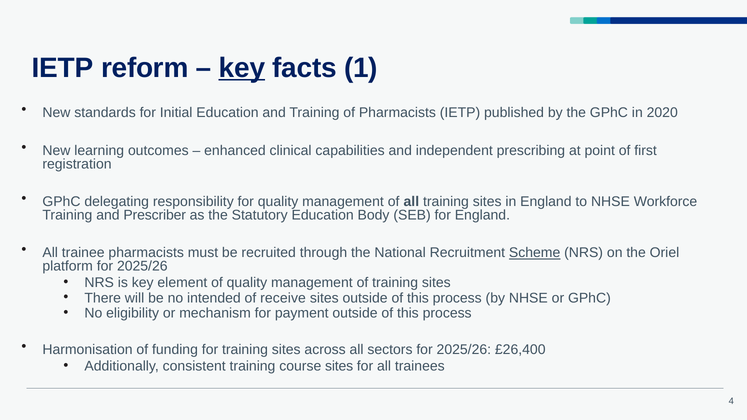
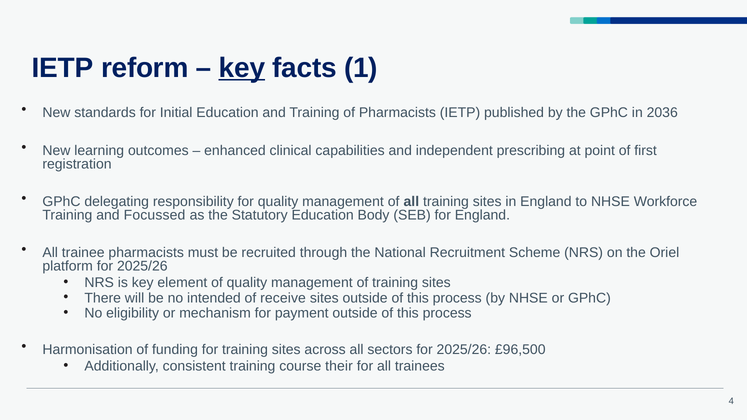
2020: 2020 -> 2036
Prescriber: Prescriber -> Focussed
Scheme underline: present -> none
£26,400: £26,400 -> £96,500
course sites: sites -> their
